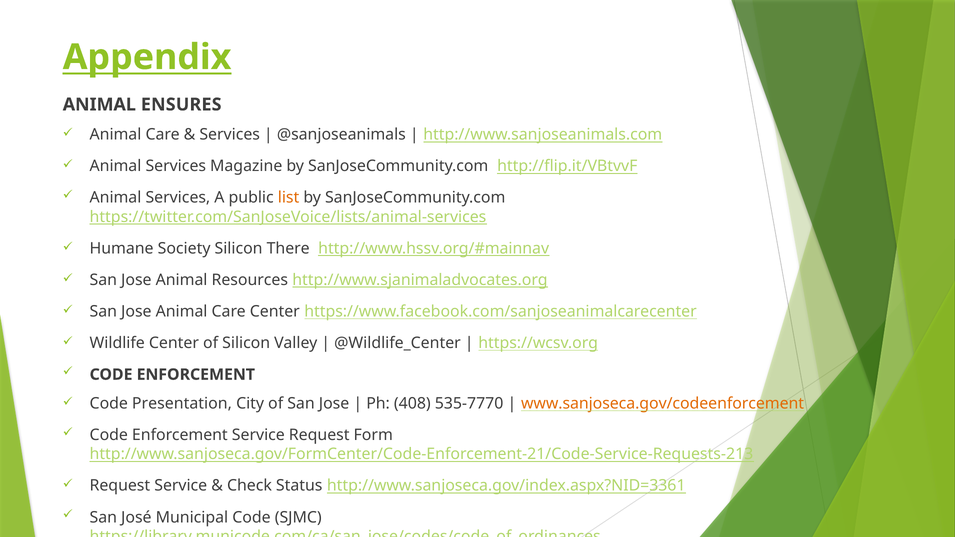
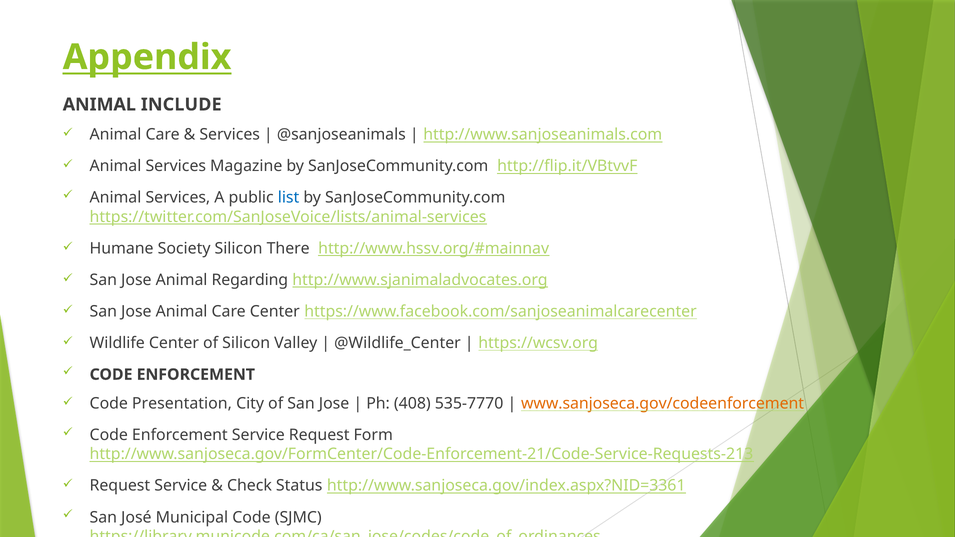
ENSURES: ENSURES -> INCLUDE
list colour: orange -> blue
Resources: Resources -> Regarding
